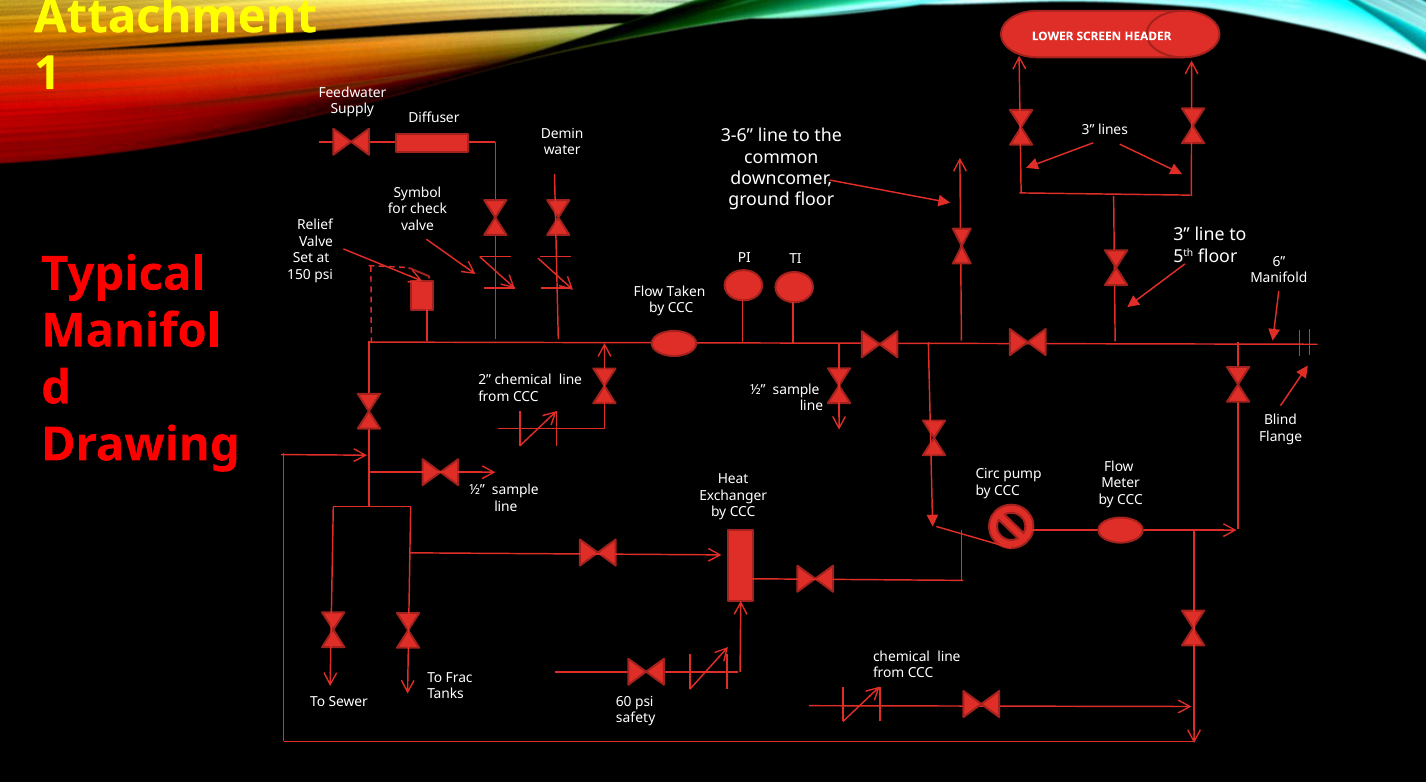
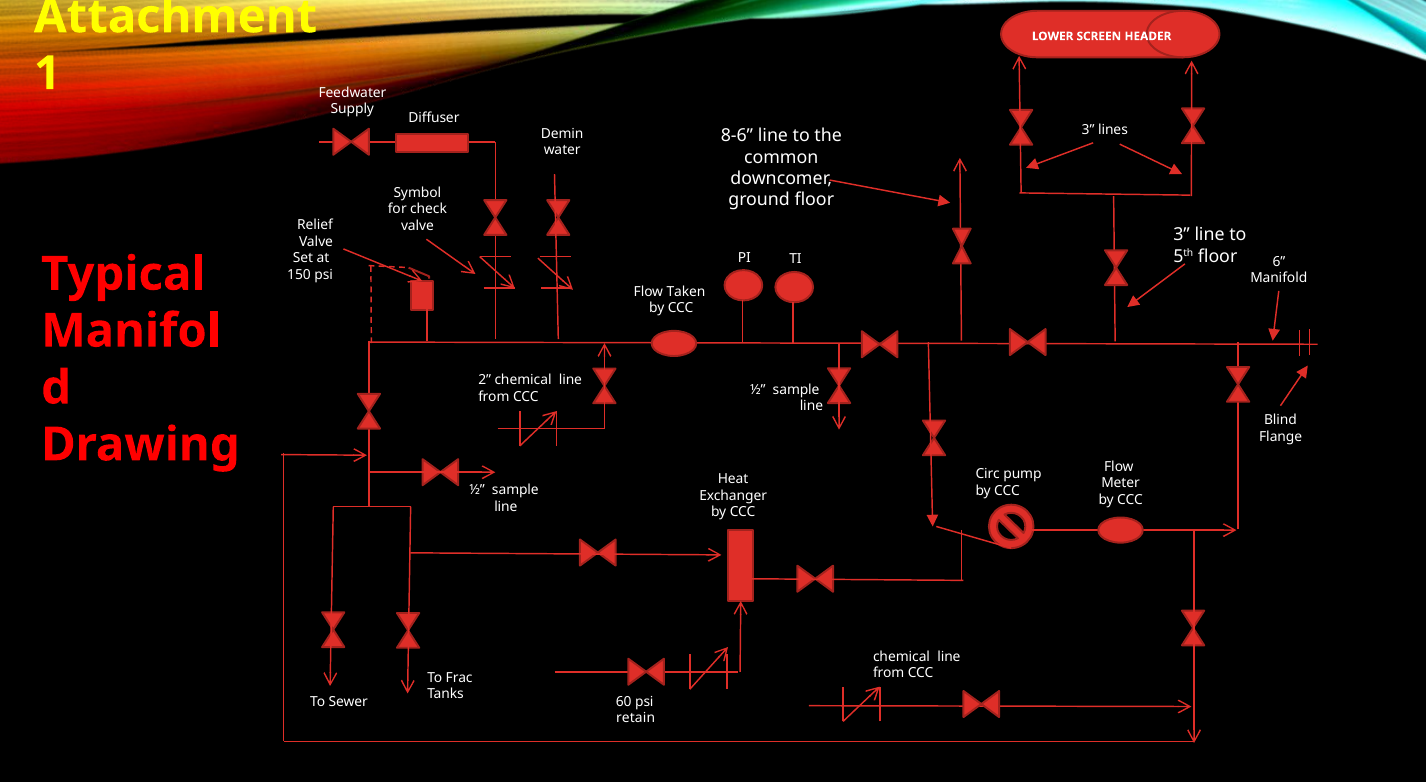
3-6: 3-6 -> 8-6
safety: safety -> retain
